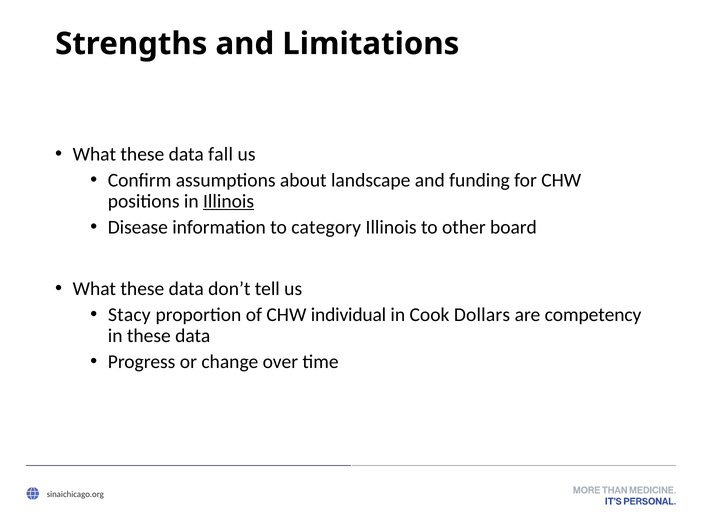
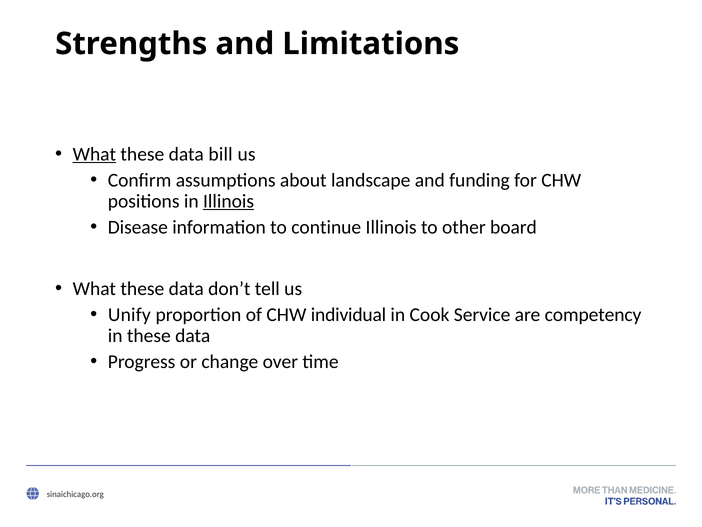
What at (94, 154) underline: none -> present
fall: fall -> bill
category: category -> continue
Stacy: Stacy -> Unify
Dollars: Dollars -> Service
